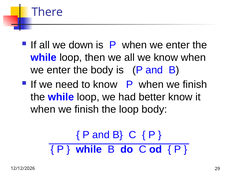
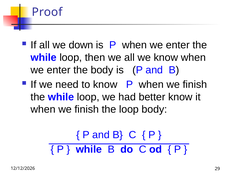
There: There -> Proof
